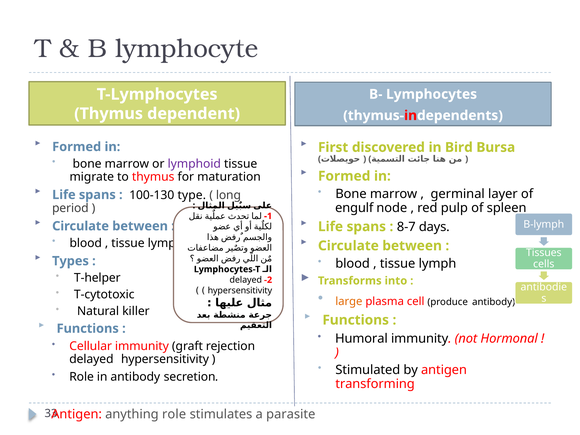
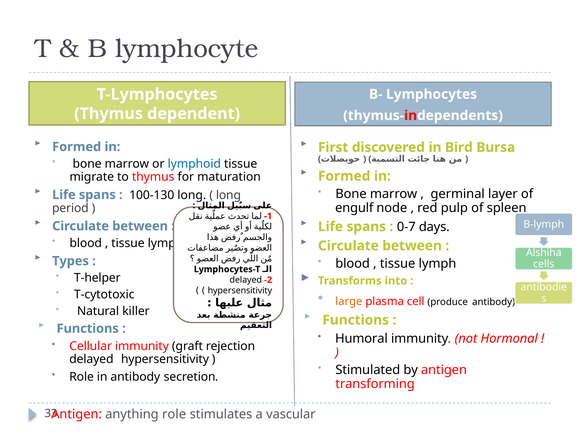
lymphoid colour: purple -> blue
100-130 type: type -> long
8-7: 8-7 -> 0-7
Tissues: Tissues -> Alshiha
parasite: parasite -> vascular
